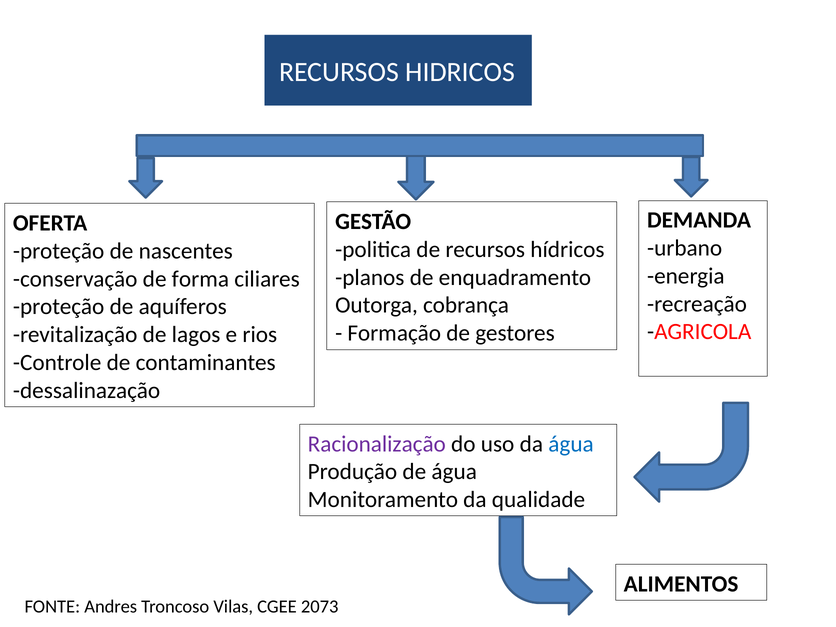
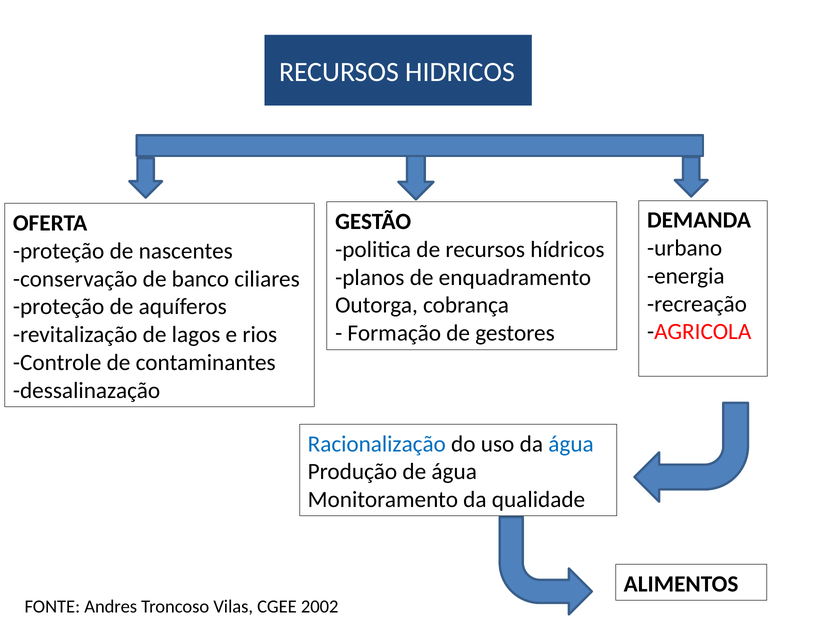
forma: forma -> banco
Racionalização colour: purple -> blue
2073: 2073 -> 2002
